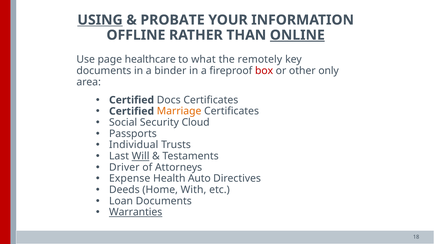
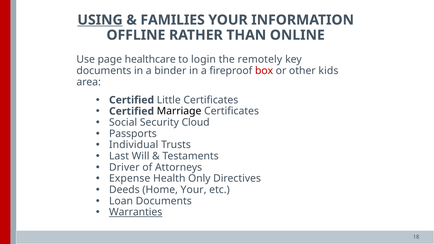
PROBATE: PROBATE -> FAMILIES
ONLINE underline: present -> none
what: what -> login
only: only -> kids
Docs: Docs -> Little
Marriage colour: orange -> black
Will underline: present -> none
Auto: Auto -> Only
Home With: With -> Your
